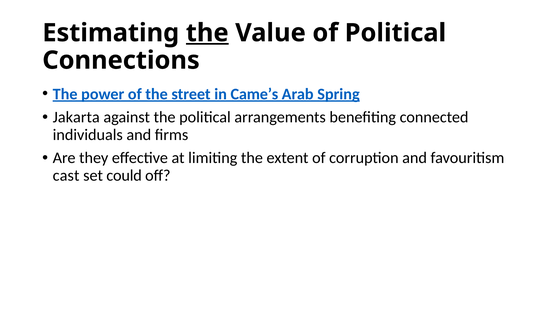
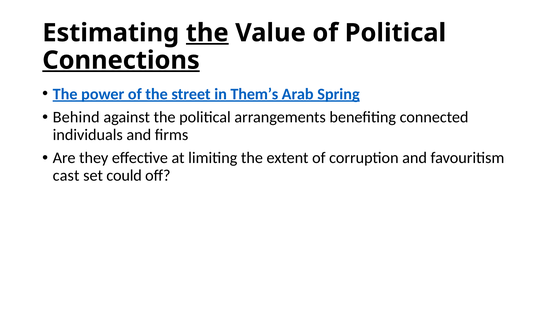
Connections underline: none -> present
Came’s: Came’s -> Them’s
Jakarta: Jakarta -> Behind
